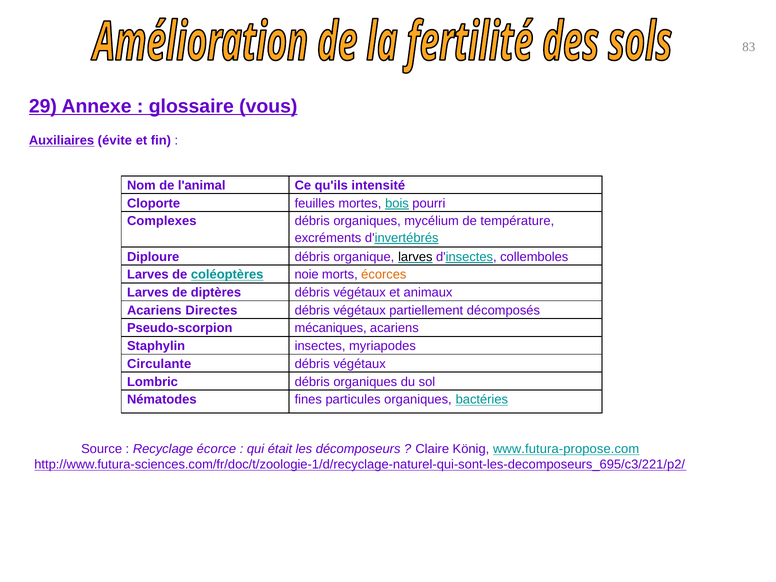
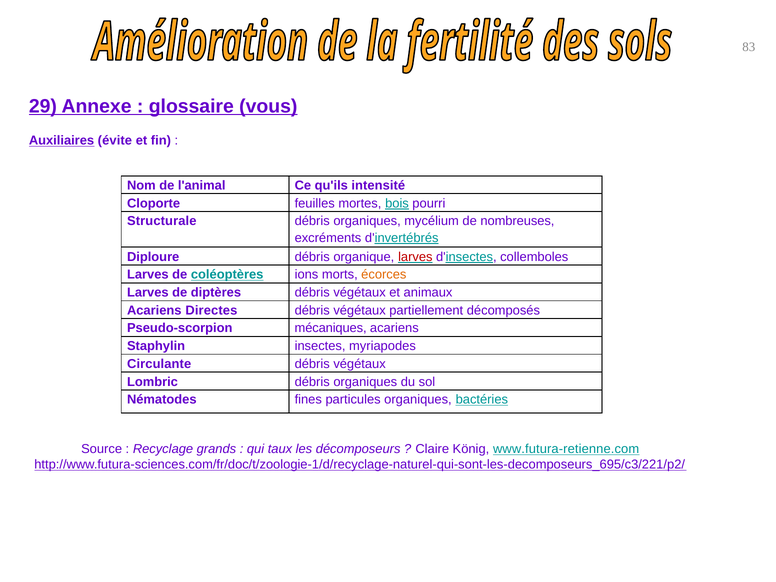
Complexes: Complexes -> Structurale
température: température -> nombreuses
larves at (415, 257) colour: black -> red
noie: noie -> ions
écorce: écorce -> grands
était: était -> taux
www.futura-propose.com: www.futura-propose.com -> www.futura-retienne.com
